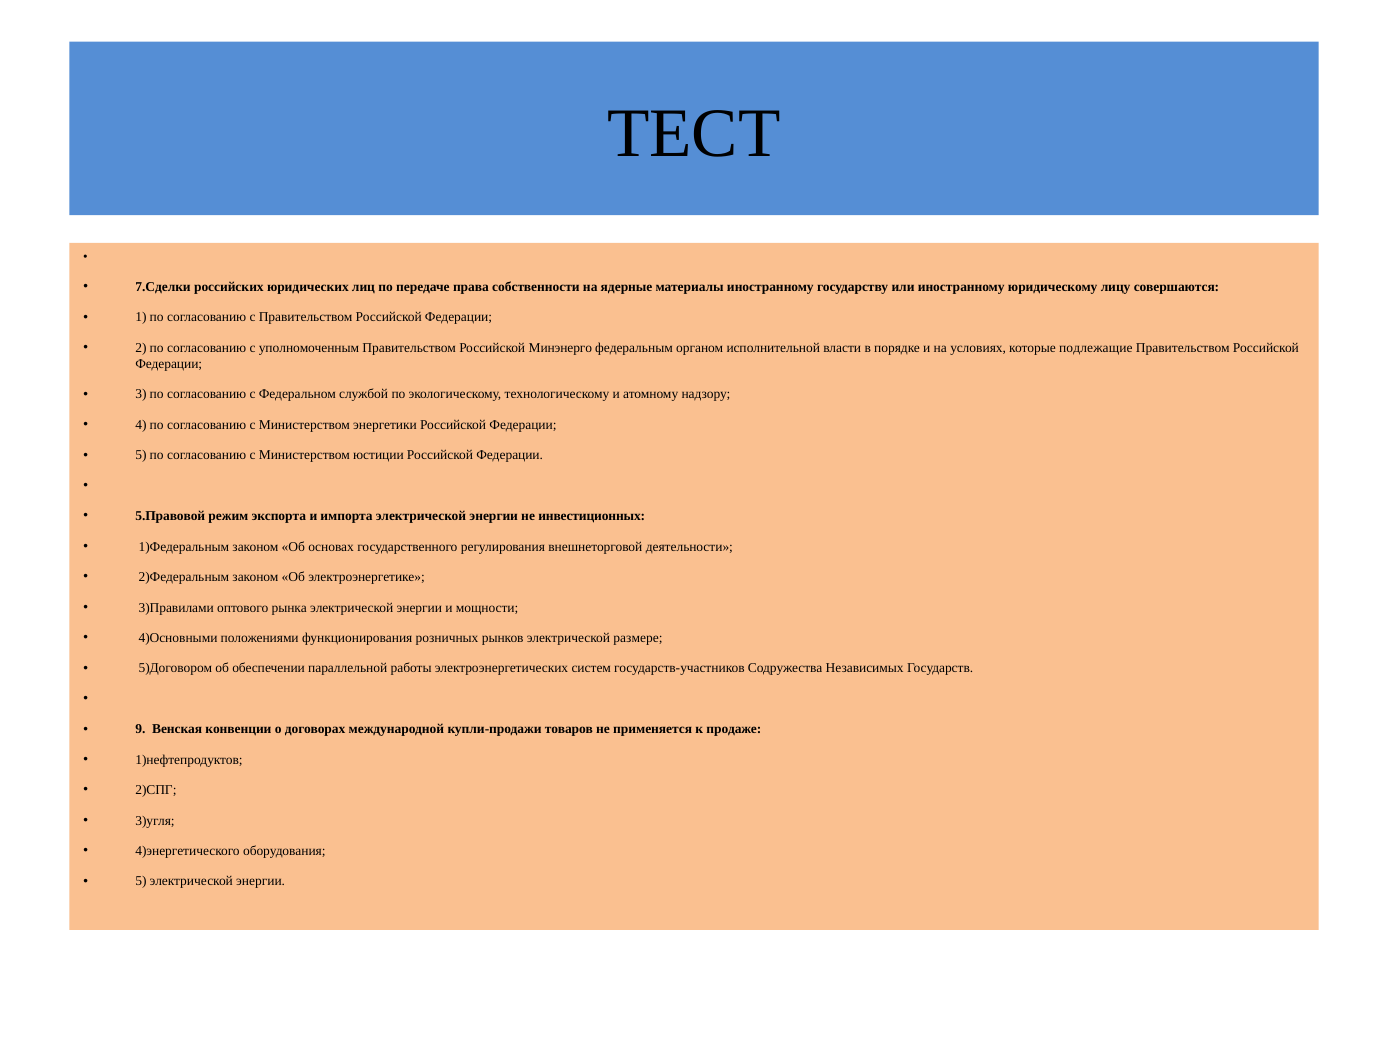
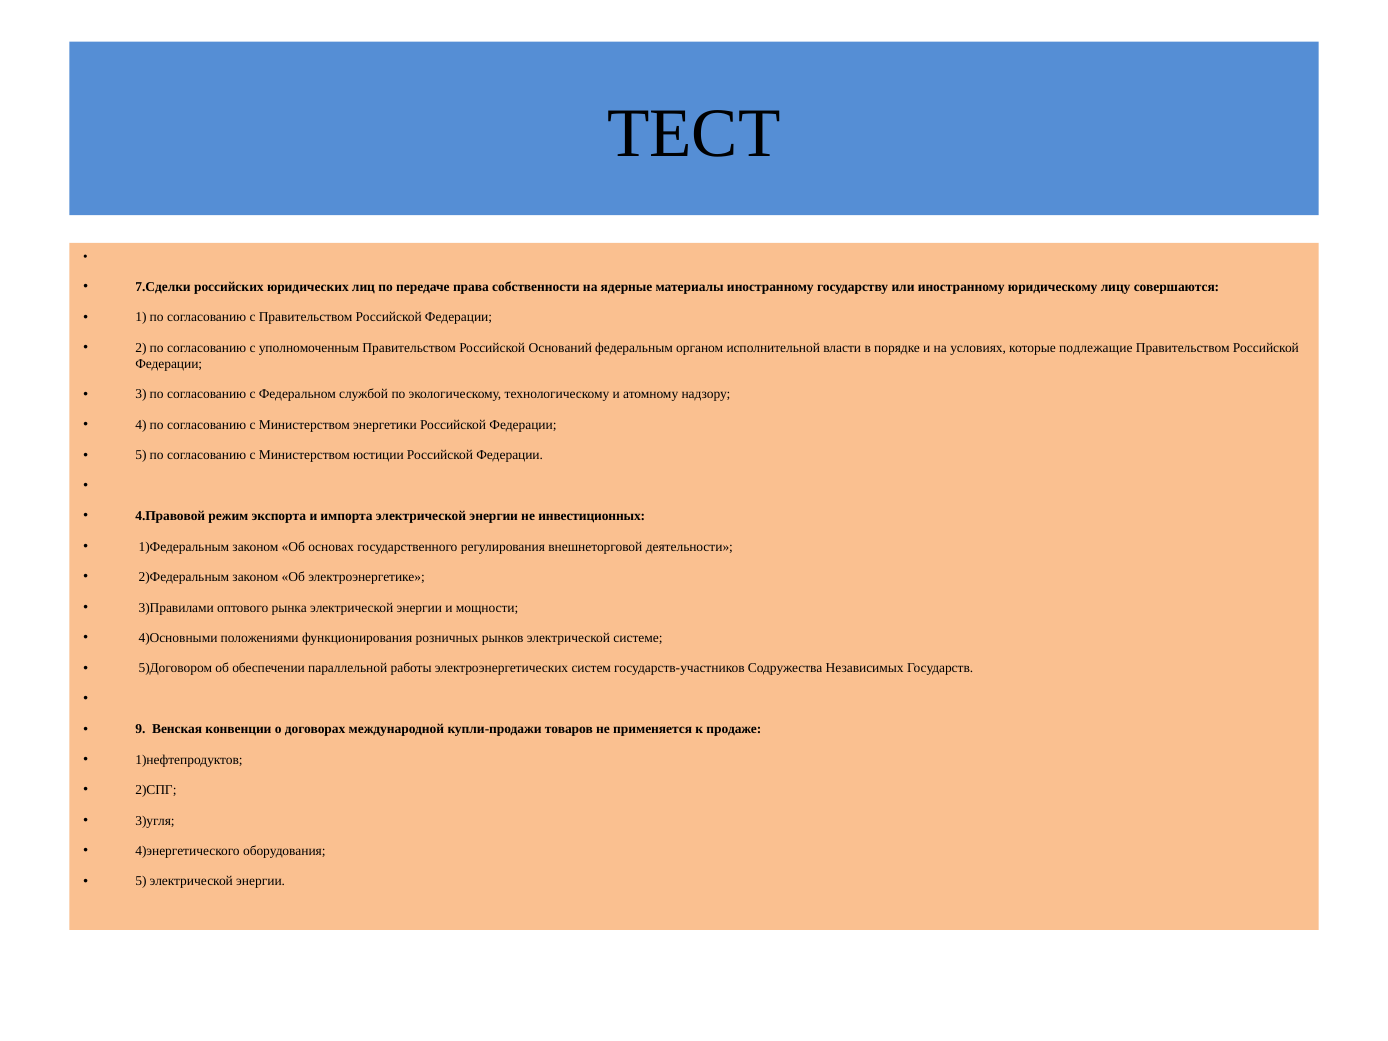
Минэнерго: Минэнерго -> Оснований
5.Правовой: 5.Правовой -> 4.Правовой
размере: размере -> системе
